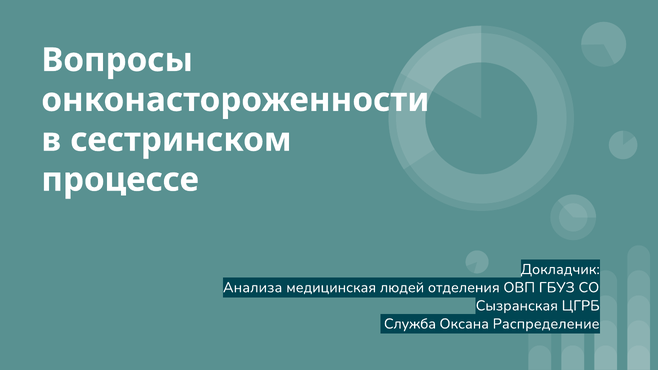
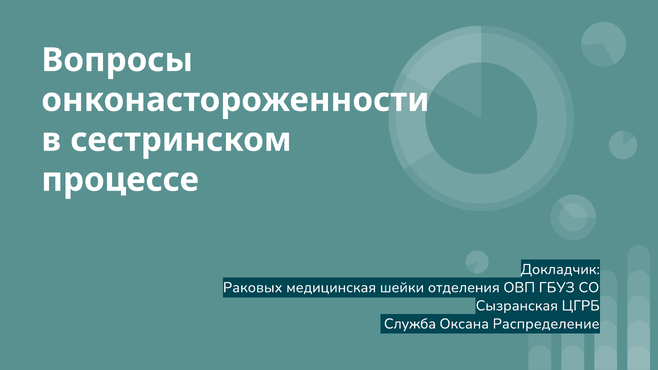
Анализа: Анализа -> Раковых
людей: людей -> шейки
